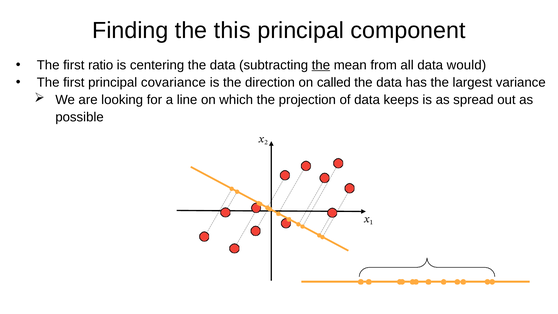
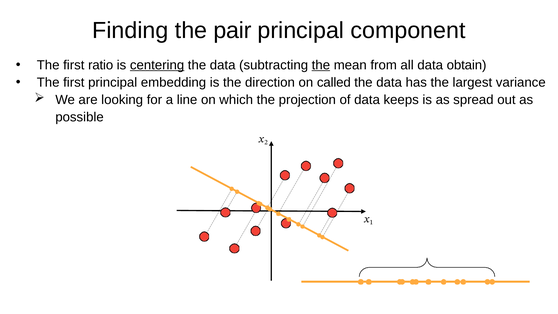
this: this -> pair
centering underline: none -> present
would: would -> obtain
covariance: covariance -> embedding
